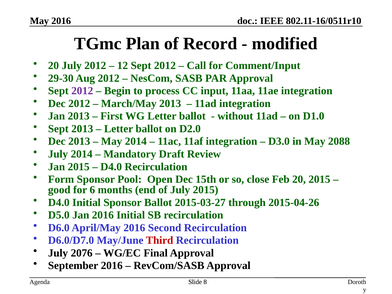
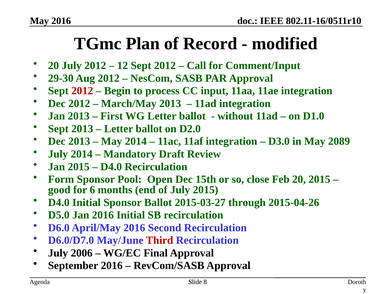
2012 at (82, 91) colour: purple -> red
2088: 2088 -> 2089
2076: 2076 -> 2006
